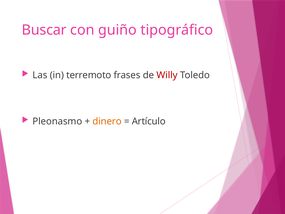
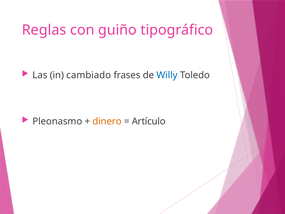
Buscar: Buscar -> Reglas
terremoto: terremoto -> cambiado
Willy colour: red -> blue
